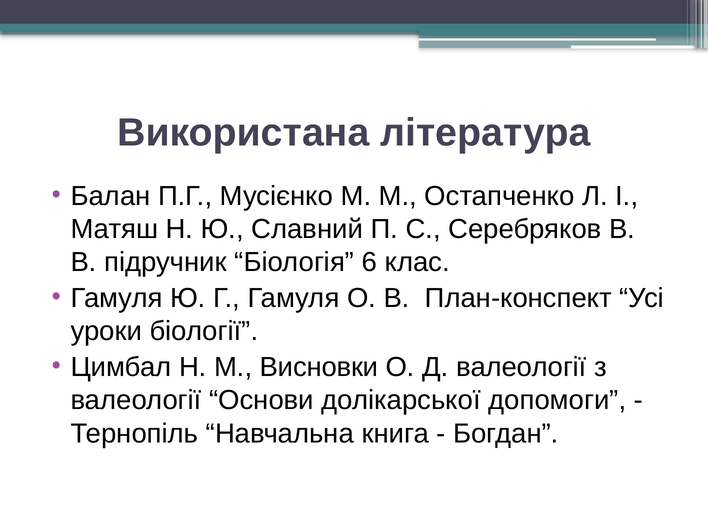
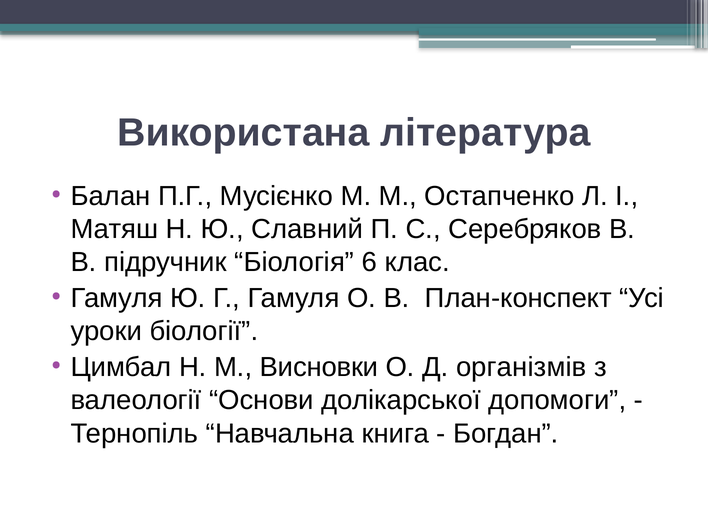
Д валеології: валеології -> організмів
